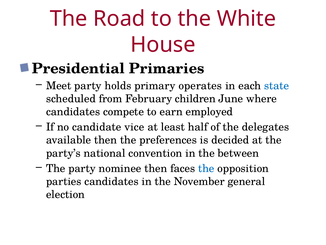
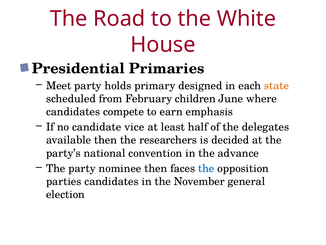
operates: operates -> designed
state colour: blue -> orange
employed: employed -> emphasis
preferences: preferences -> researchers
between: between -> advance
